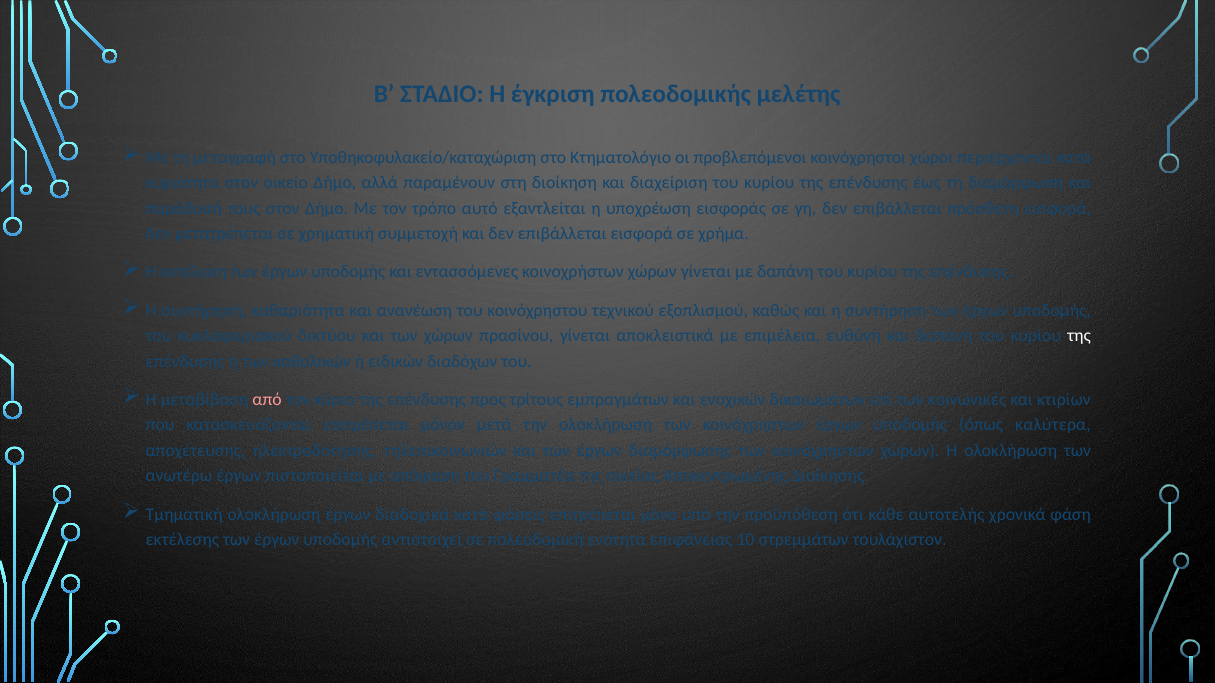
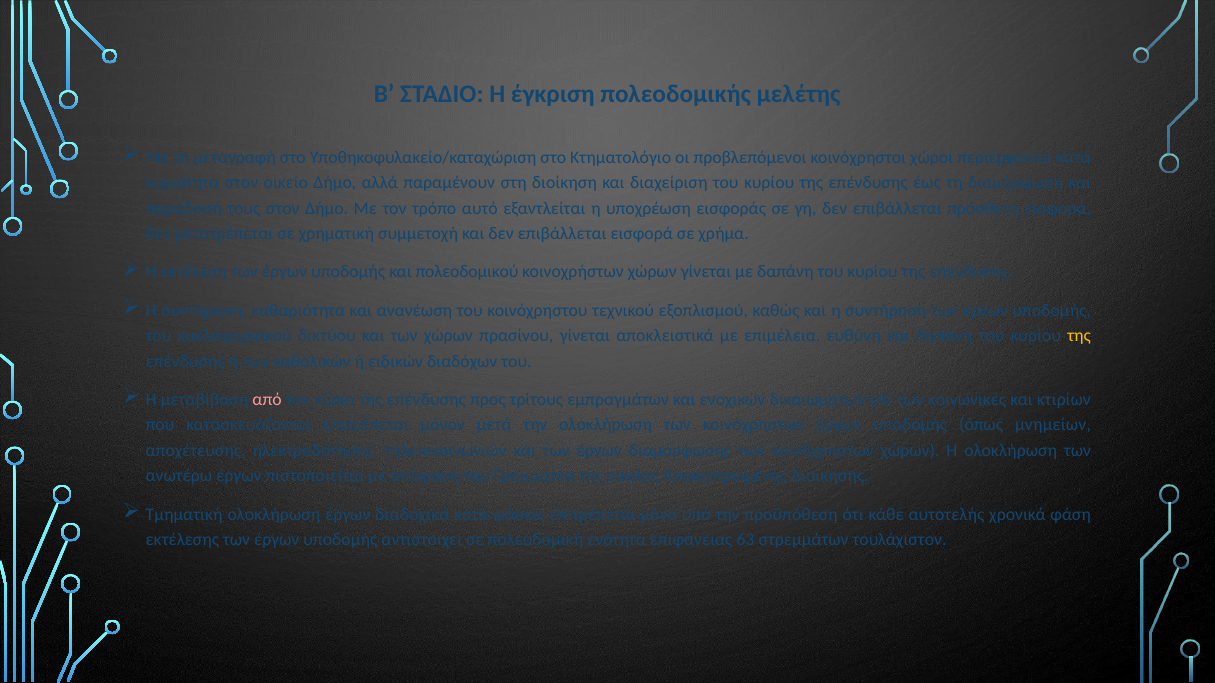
εντασσόμενες: εντασσόμενες -> πολεοδομικού
της at (1079, 336) colour: white -> yellow
καλύτερα: καλύτερα -> μνημείων
10: 10 -> 63
